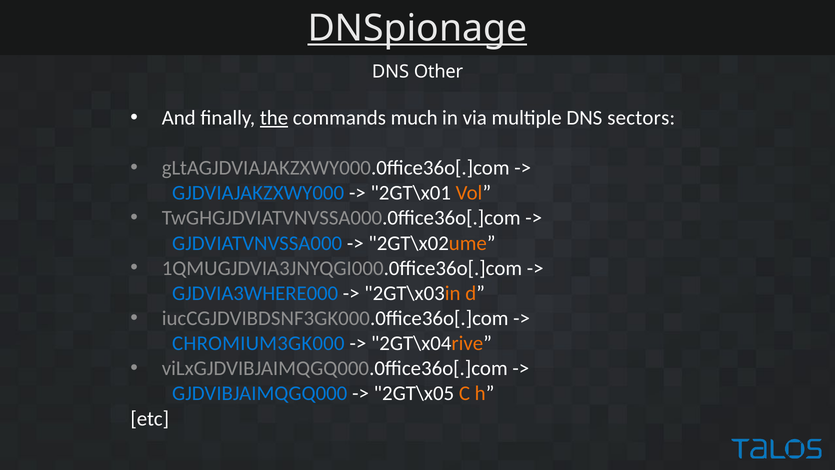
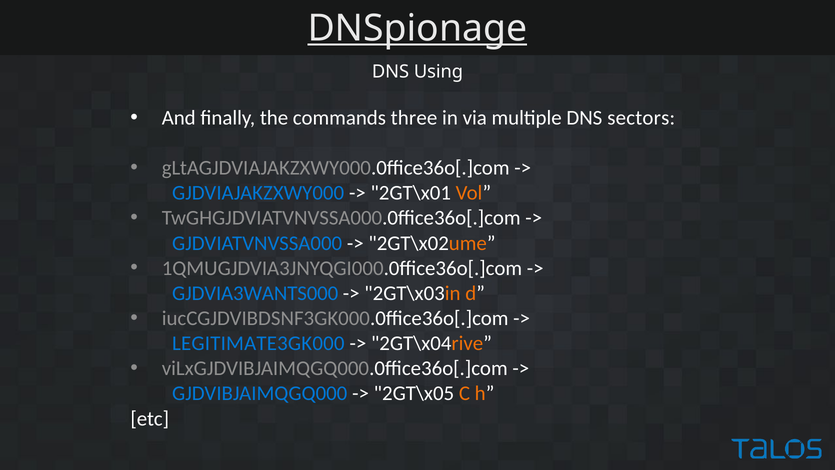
Other: Other -> Using
the underline: present -> none
much: much -> three
GJDVIA3WHERE000: GJDVIA3WHERE000 -> GJDVIA3WANTS000
CHROMIUM3GK000: CHROMIUM3GK000 -> LEGITIMATE3GK000
